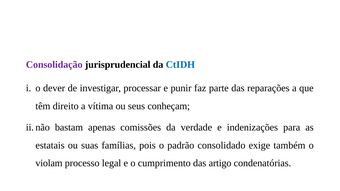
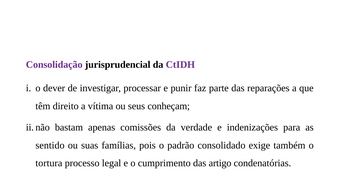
CtIDH colour: blue -> purple
estatais: estatais -> sentido
violam: violam -> tortura
